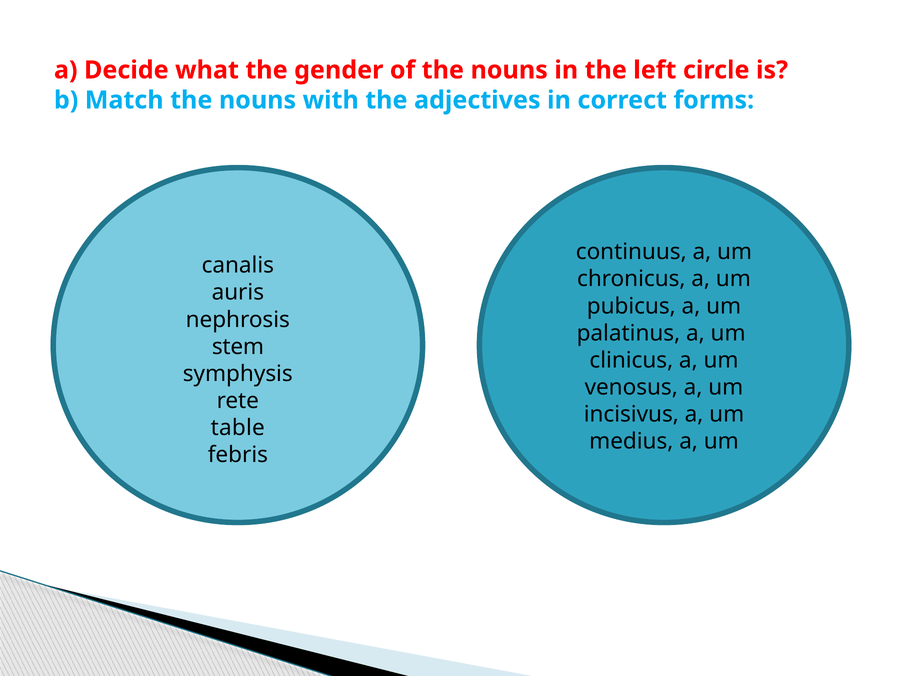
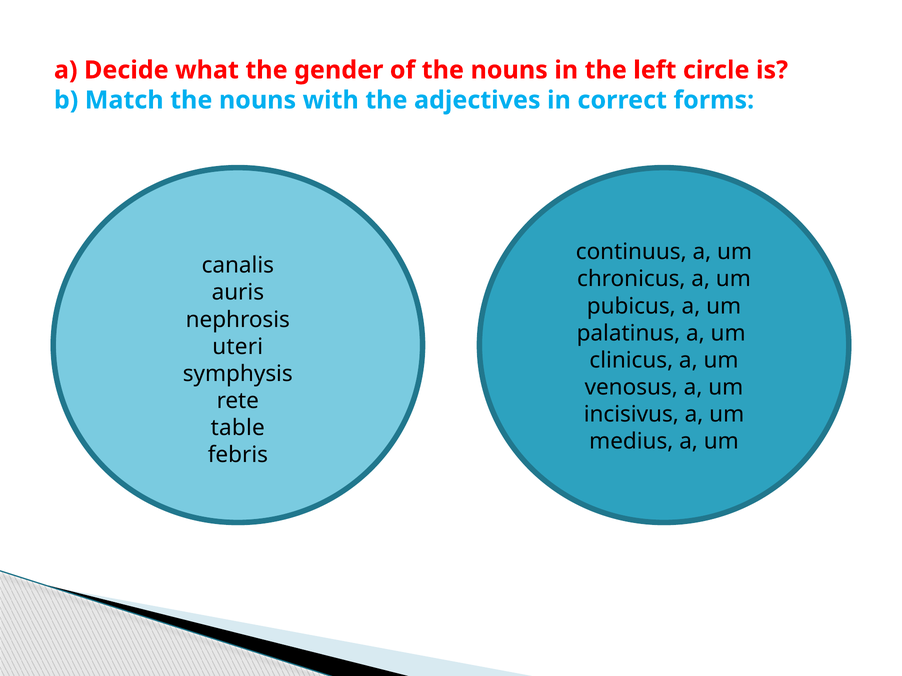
stem: stem -> uteri
